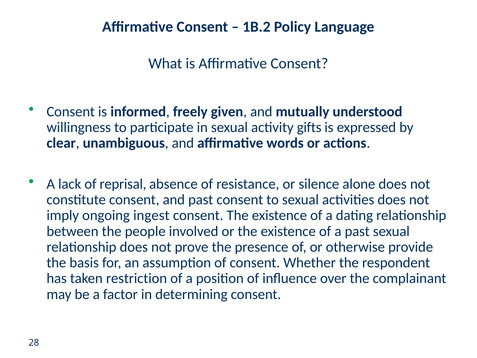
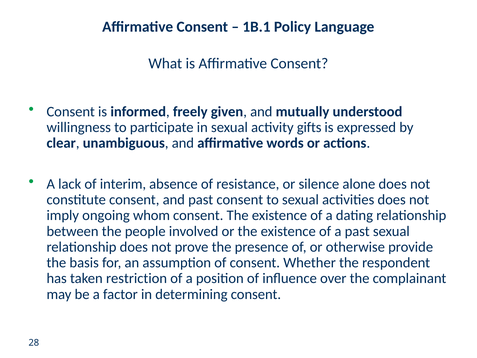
1B.2: 1B.2 -> 1B.1
reprisal: reprisal -> interim
ingest: ingest -> whom
